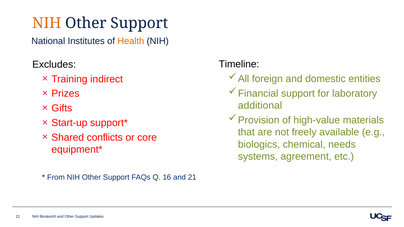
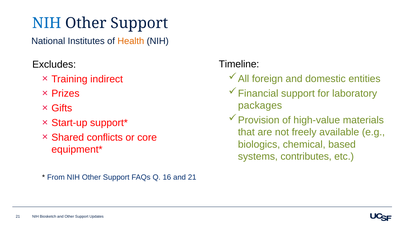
NIH at (47, 23) colour: orange -> blue
additional: additional -> packages
needs: needs -> based
agreement: agreement -> contributes
